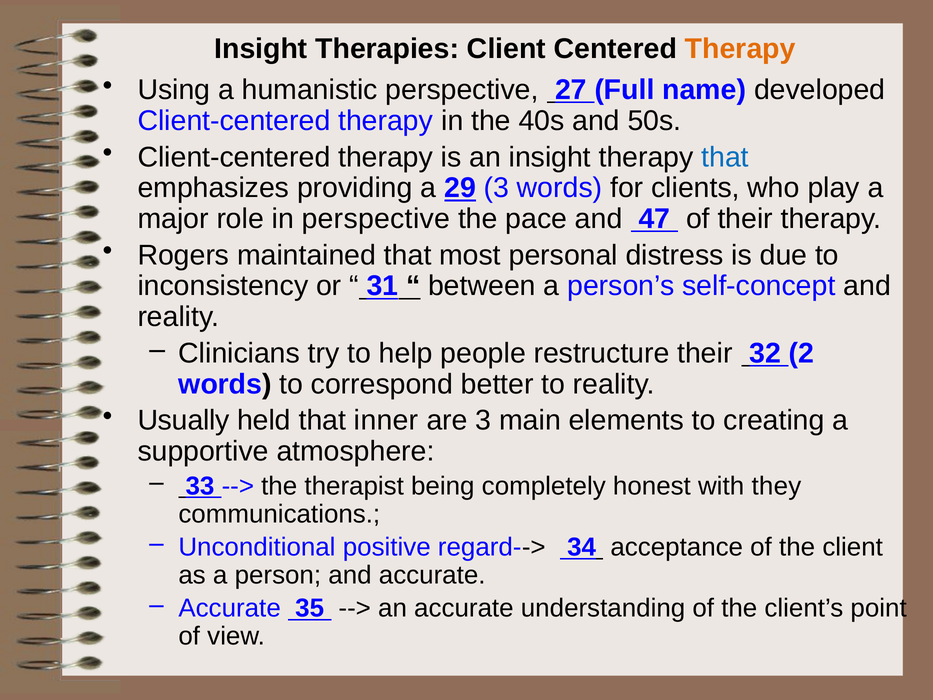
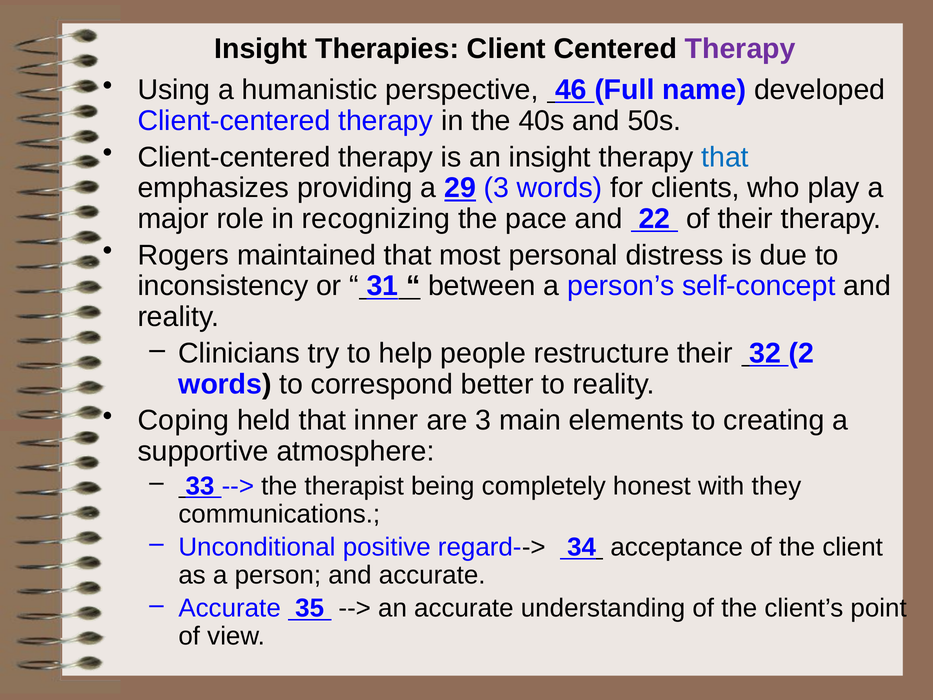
Therapy at (740, 49) colour: orange -> purple
27: 27 -> 46
in perspective: perspective -> recognizing
47: 47 -> 22
Usually: Usually -> Coping
